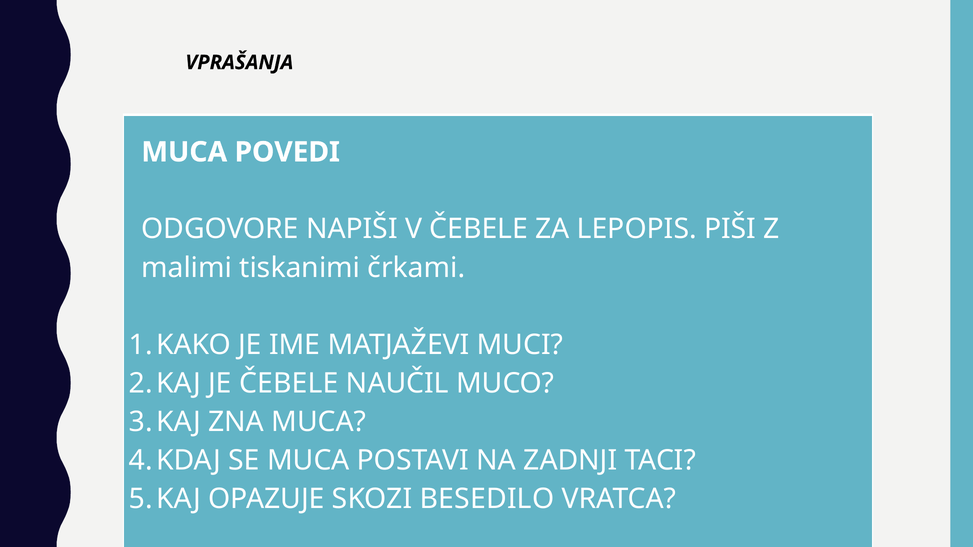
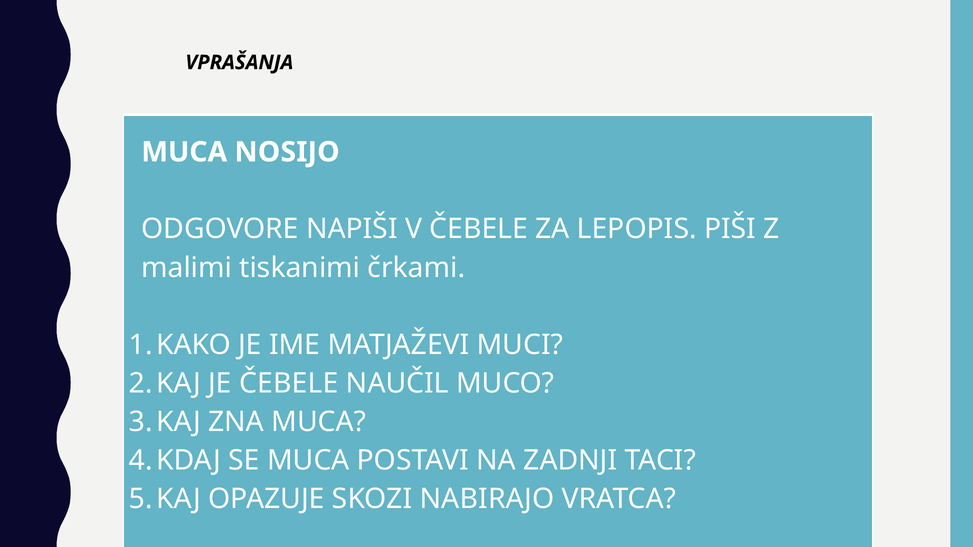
POVEDI: POVEDI -> NOSIJO
BESEDILO: BESEDILO -> NABIRAJO
